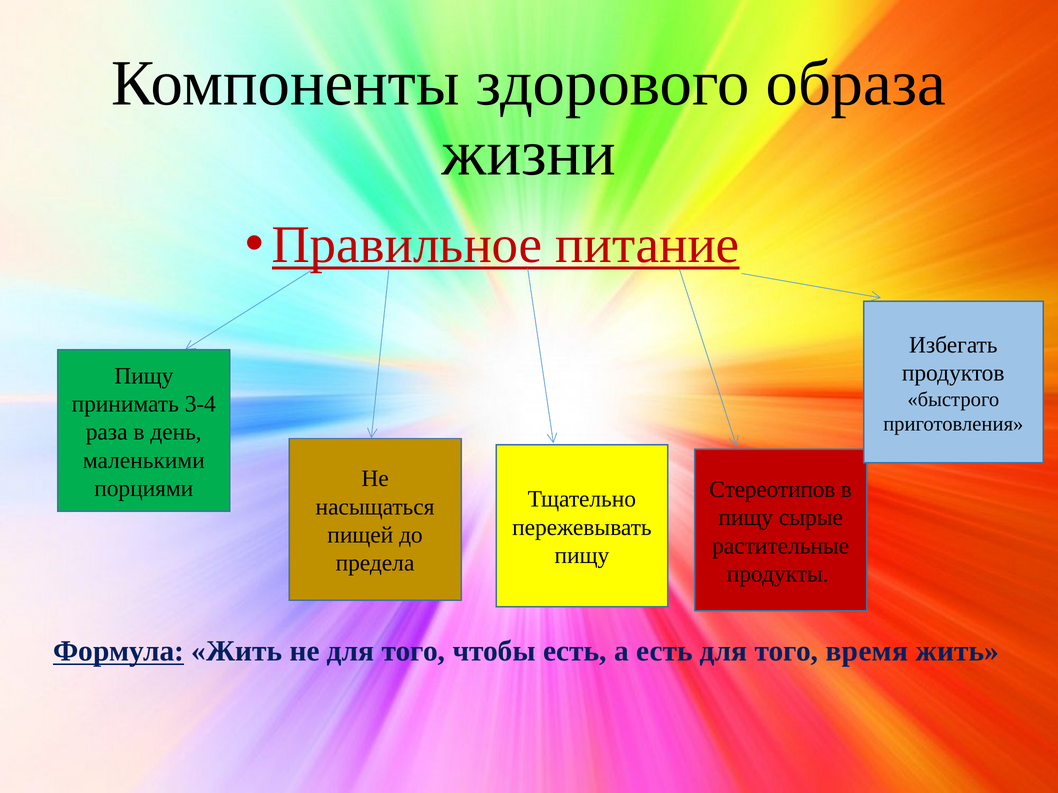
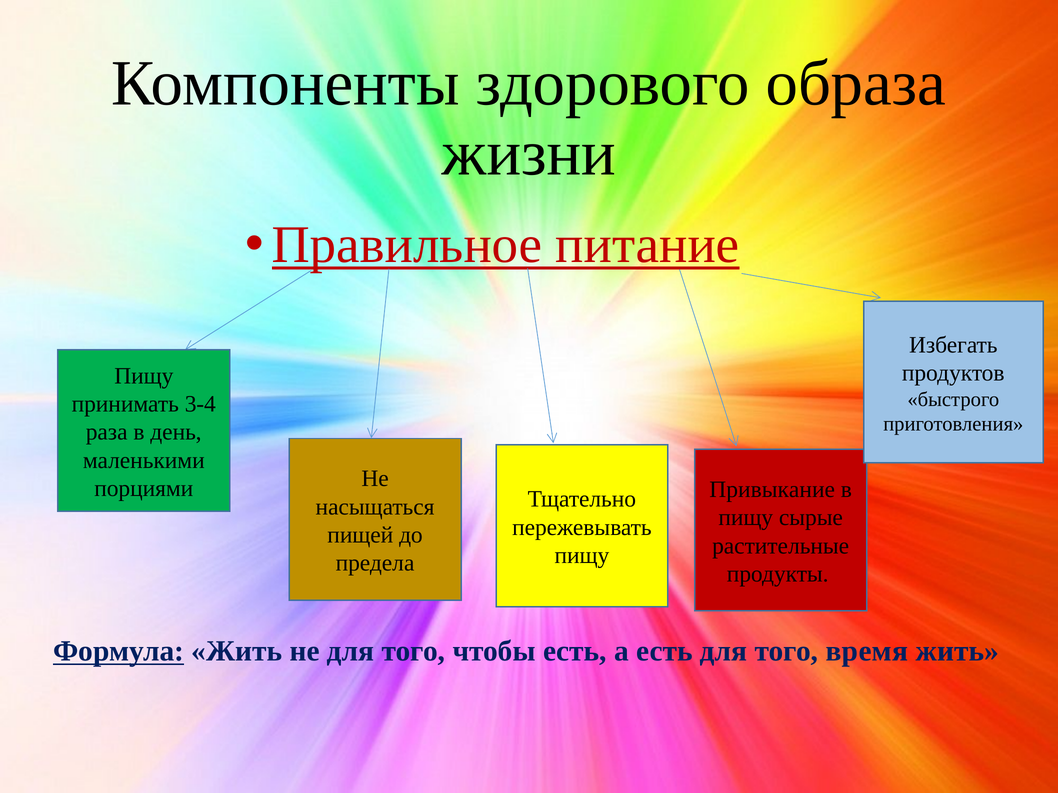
Стереотипов: Стереотипов -> Привыкание
